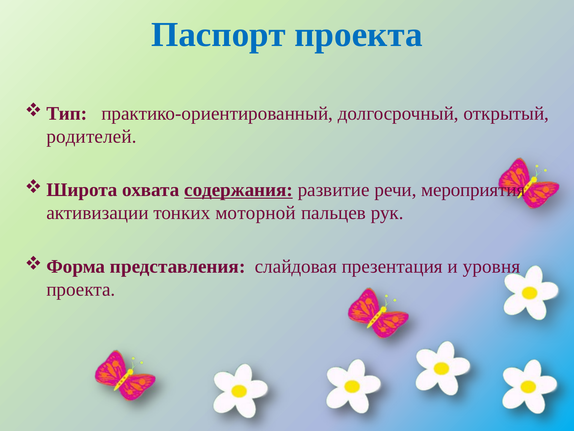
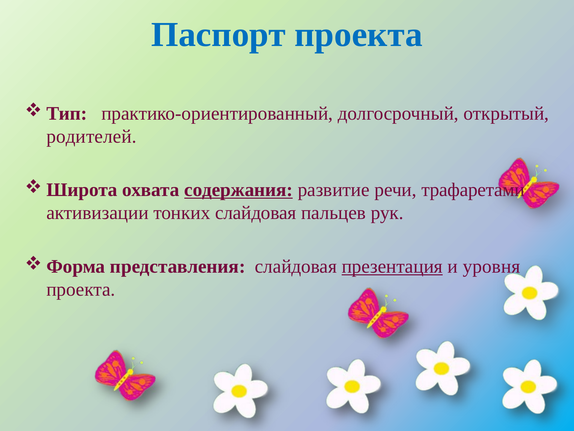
мероприятия: мероприятия -> трафаретами
тонких моторной: моторной -> слайдовая
презентация underline: none -> present
